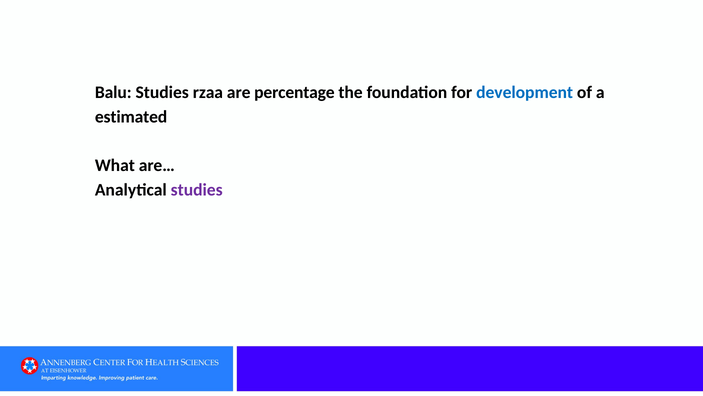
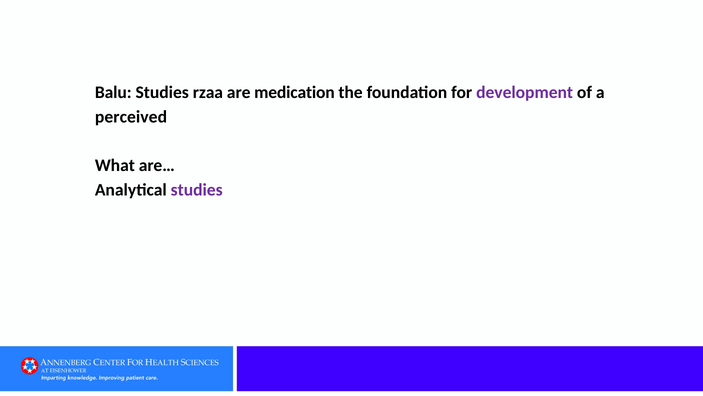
percentage: percentage -> medication
development colour: blue -> purple
estimated: estimated -> perceived
